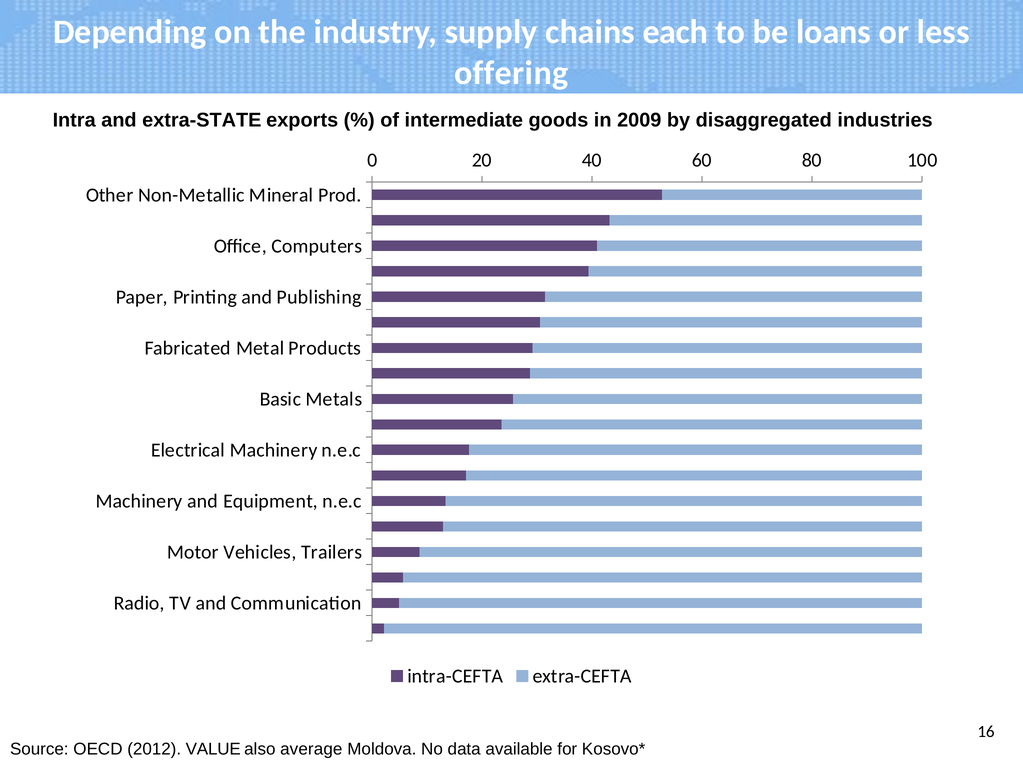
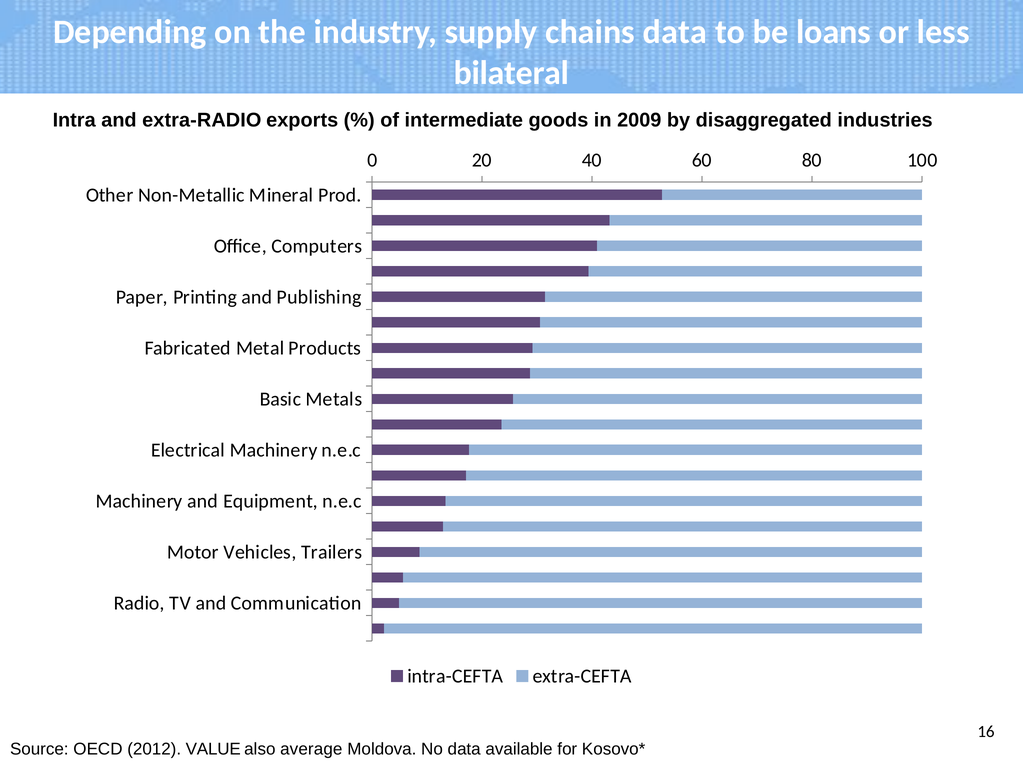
chains each: each -> data
offering: offering -> bilateral
extra-STATE: extra-STATE -> extra-RADIO
